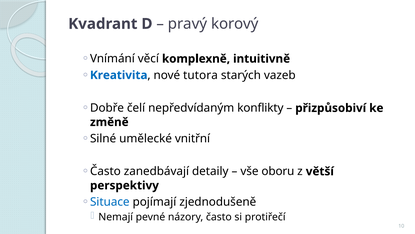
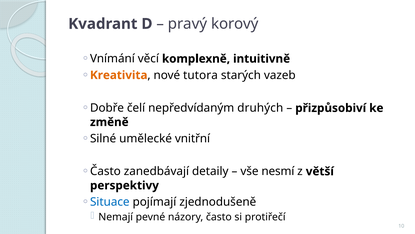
Kreativita colour: blue -> orange
konflikty: konflikty -> druhých
oboru: oboru -> nesmí
